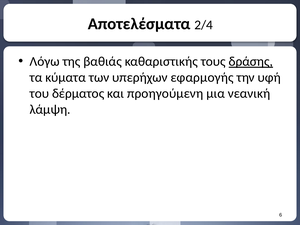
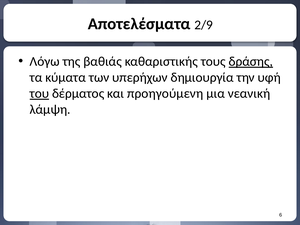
2/4: 2/4 -> 2/9
εφαρμογής: εφαρμογής -> δημιουργία
του underline: none -> present
